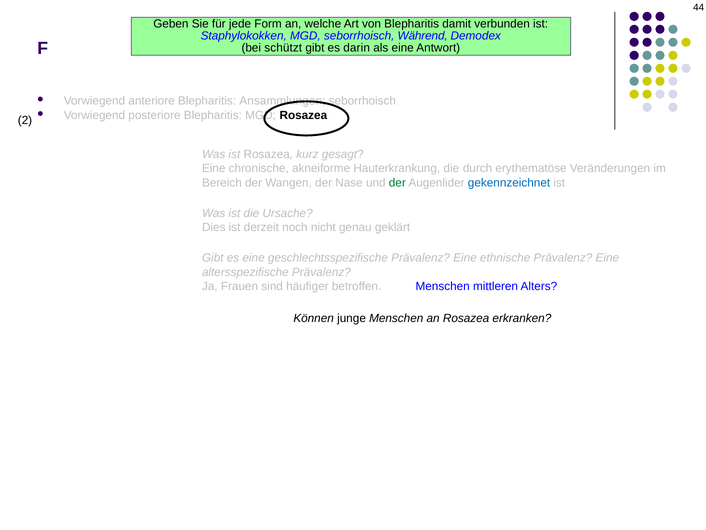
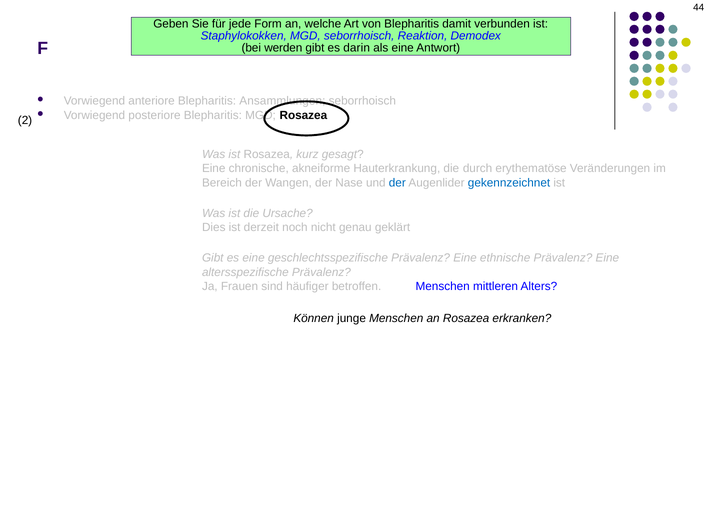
Während: Während -> Reaktion
schützt: schützt -> werden
der at (397, 183) colour: green -> blue
